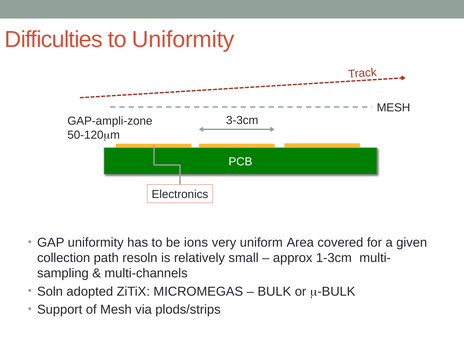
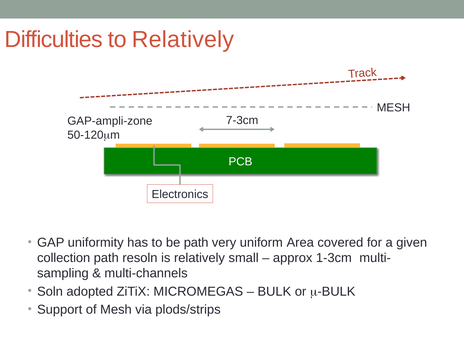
to Uniformity: Uniformity -> Relatively
3-3cm: 3-3cm -> 7-3cm
be ions: ions -> path
